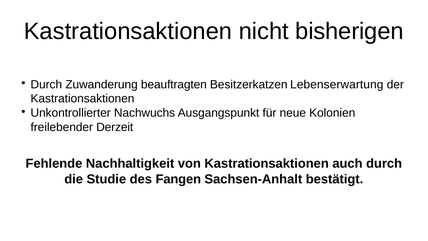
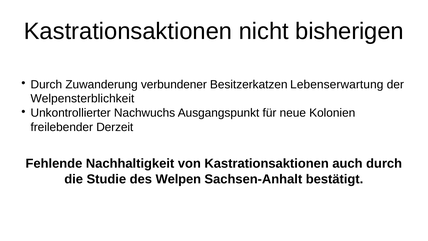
beauftragten: beauftragten -> verbundener
Kastrationsaktionen at (82, 99): Kastrationsaktionen -> Welpensterblichkeit
Fangen: Fangen -> Welpen
